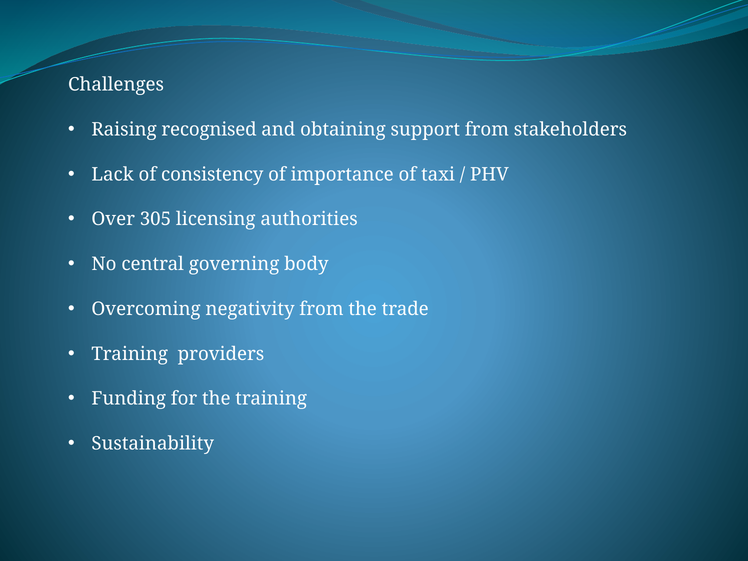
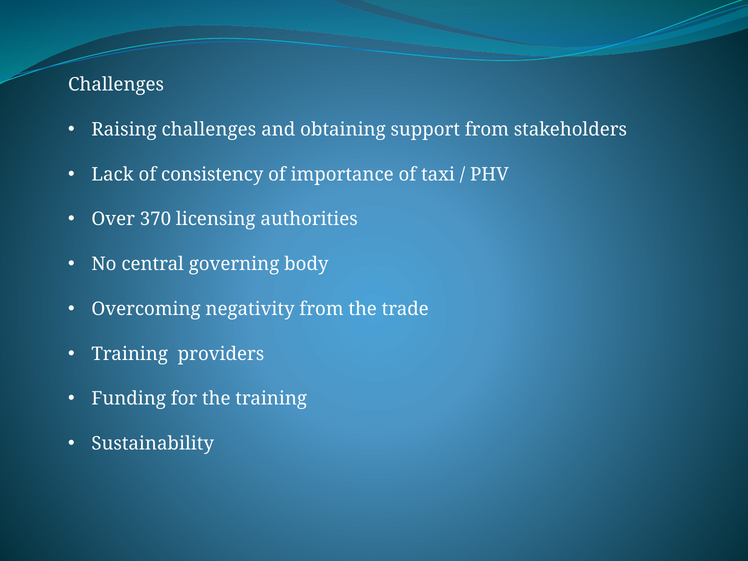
Raising recognised: recognised -> challenges
305: 305 -> 370
